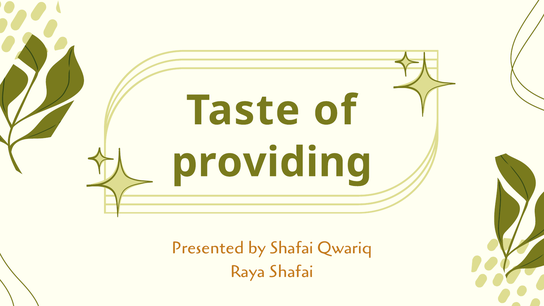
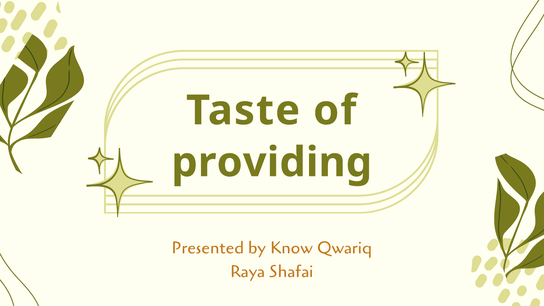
by Shafai: Shafai -> Know
